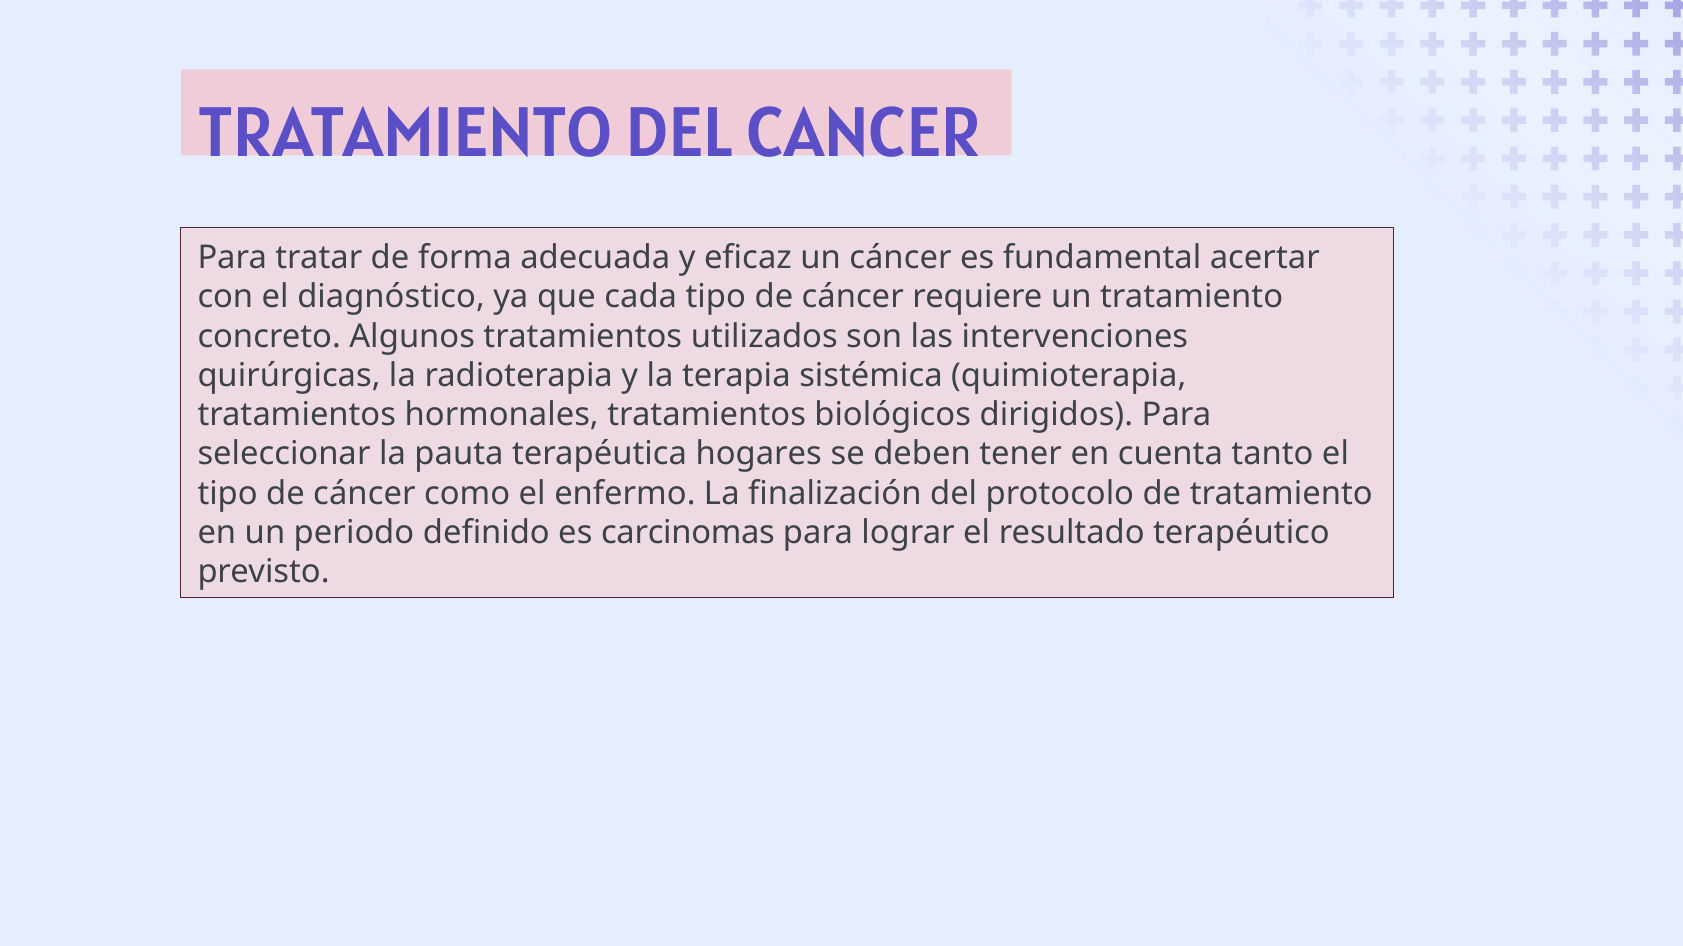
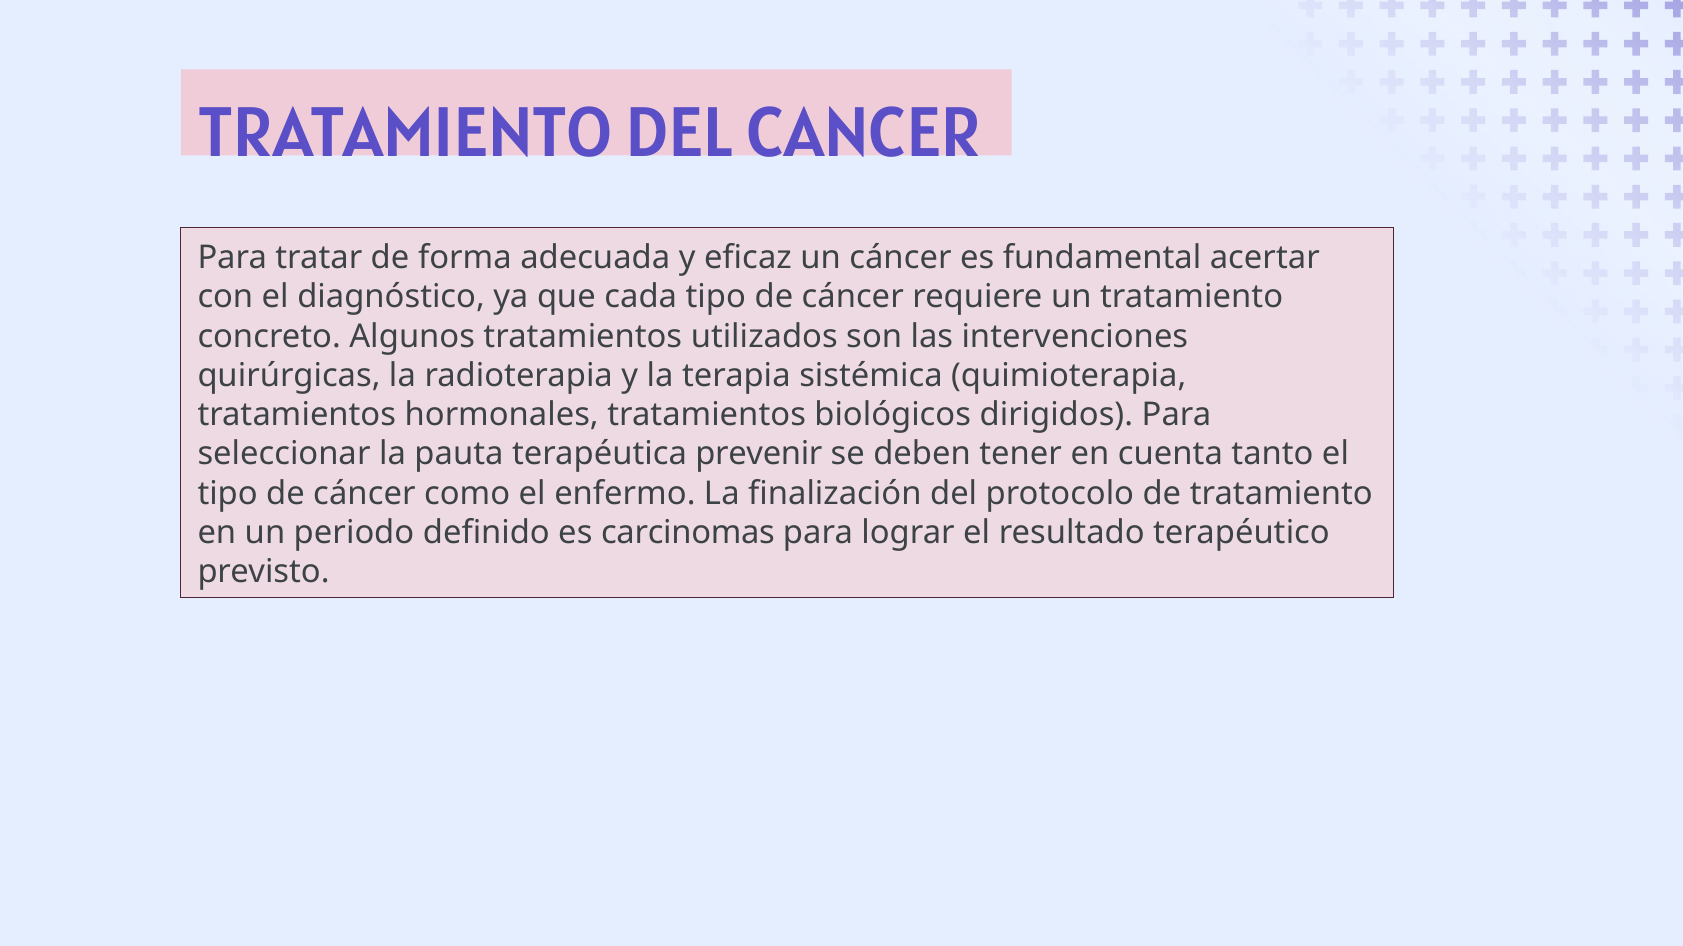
hogares: hogares -> prevenir
